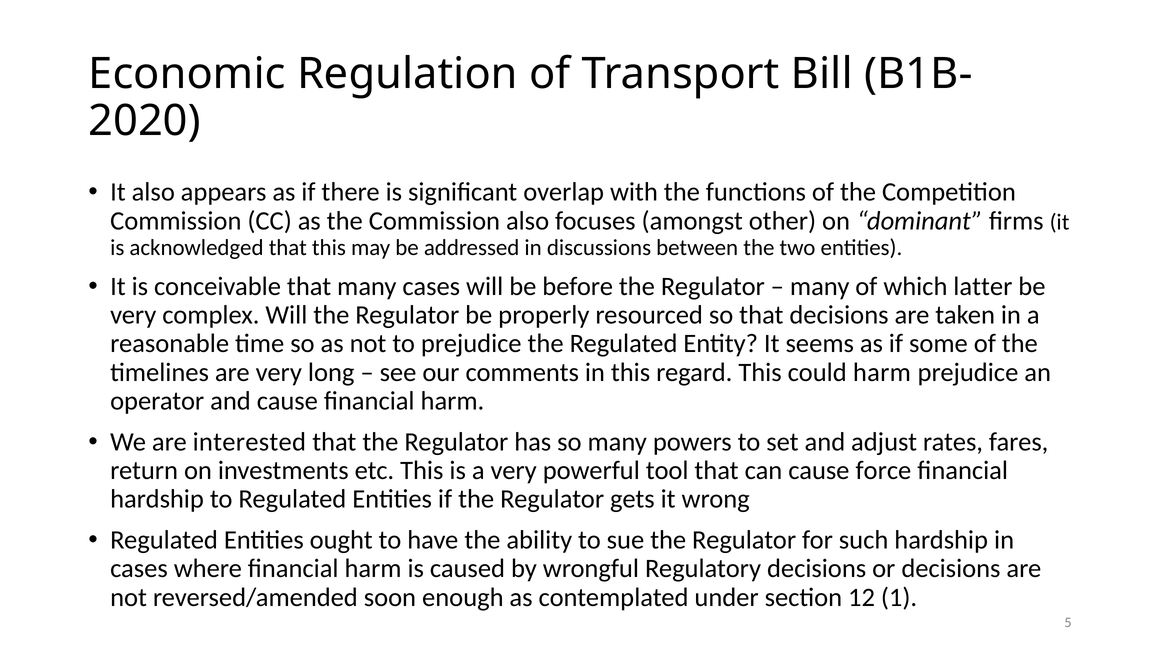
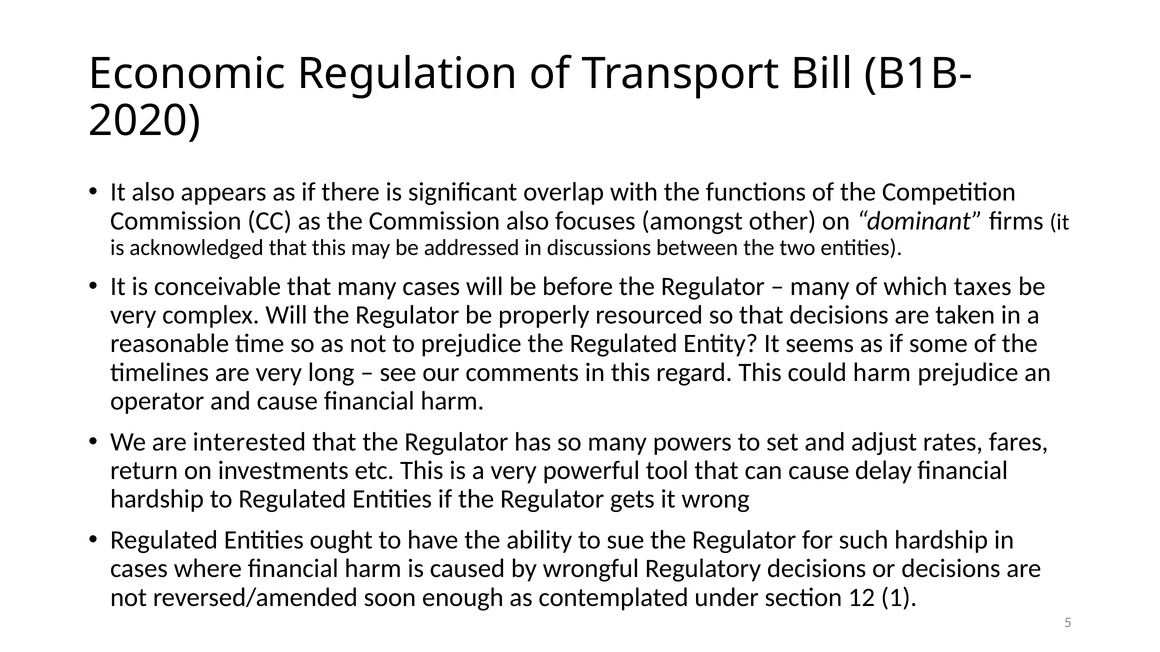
latter: latter -> taxes
force: force -> delay
